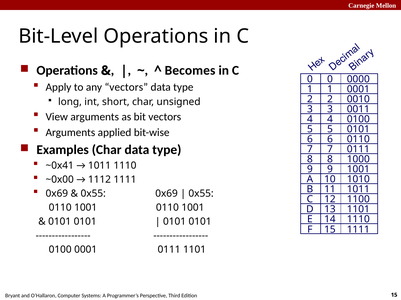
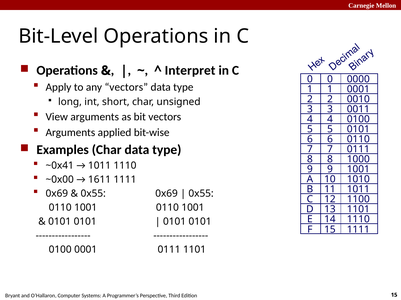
Becomes: Becomes -> Interpret
1112: 1112 -> 1611
